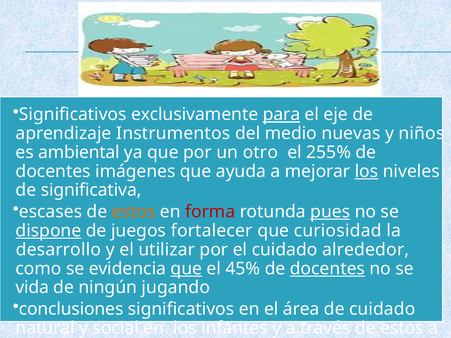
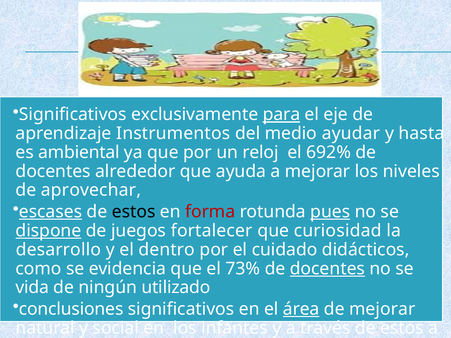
nuevas: nuevas -> ayudar
niños: niños -> hasta
otro: otro -> reloj
255%: 255% -> 692%
imágenes: imágenes -> alrededor
los at (367, 171) underline: present -> none
significativa: significativa -> aprovechar
escases underline: none -> present
estos at (134, 212) colour: orange -> black
utilizar: utilizar -> dentro
alrededor: alrededor -> didácticos
que at (186, 269) underline: present -> none
45%: 45% -> 73%
jugando: jugando -> utilizado
área underline: none -> present
de cuidado: cuidado -> mejorar
